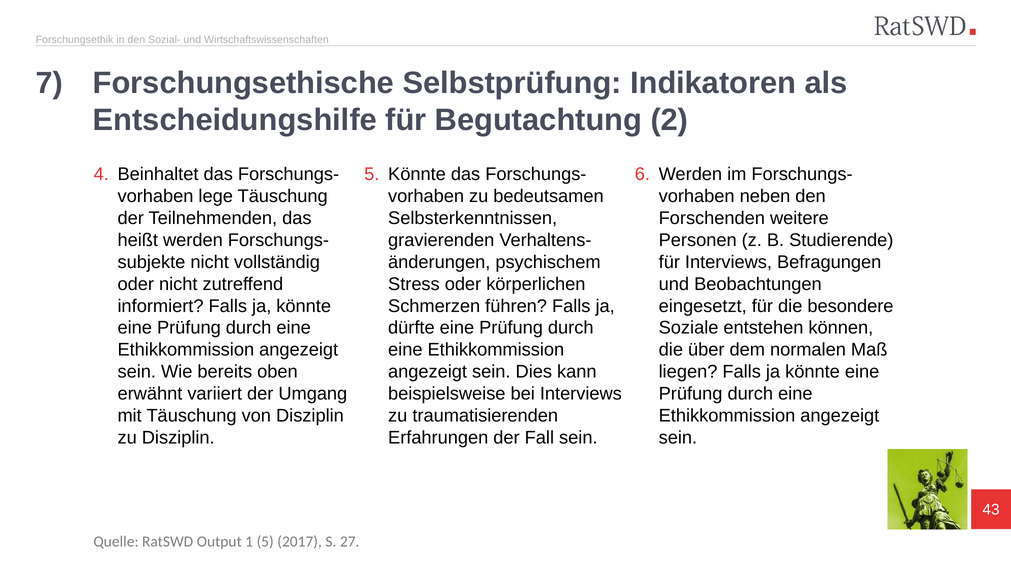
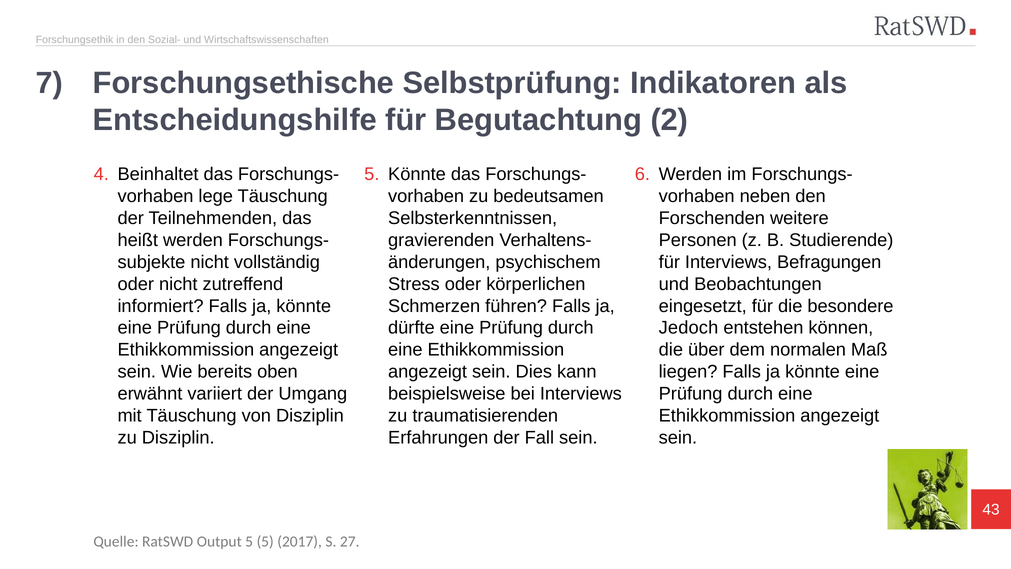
Soziale: Soziale -> Jedoch
Output 1: 1 -> 5
